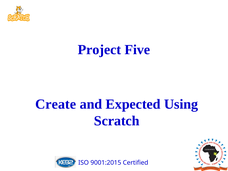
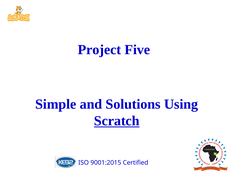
Create: Create -> Simple
Expected: Expected -> Solutions
Scratch underline: none -> present
